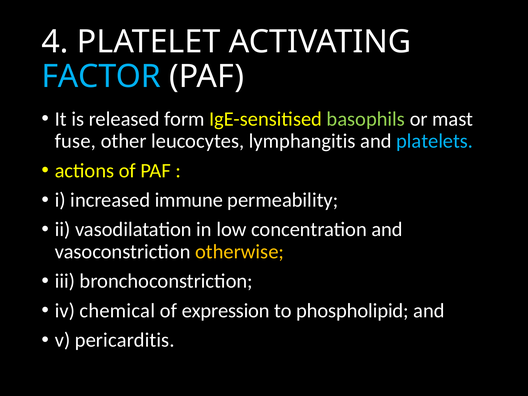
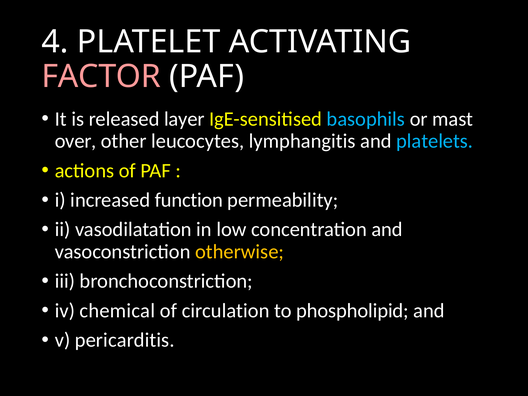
FACTOR colour: light blue -> pink
form: form -> layer
basophils colour: light green -> light blue
fuse: fuse -> over
immune: immune -> function
expression: expression -> circulation
